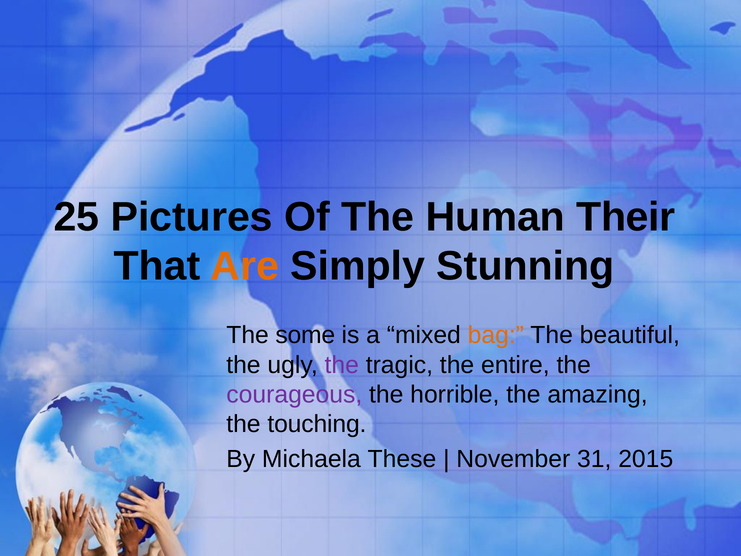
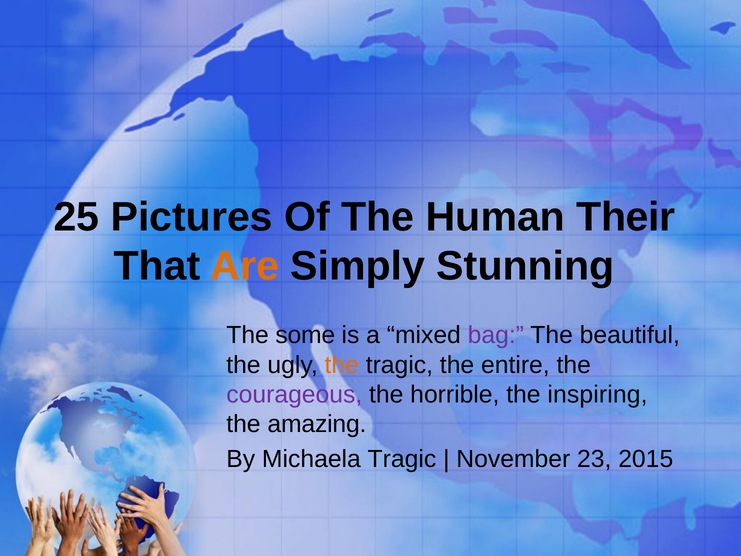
bag colour: orange -> purple
the at (342, 365) colour: purple -> orange
amazing: amazing -> inspiring
touching: touching -> amazing
Michaela These: These -> Tragic
31: 31 -> 23
